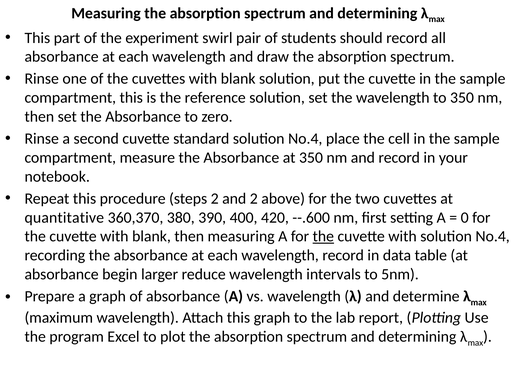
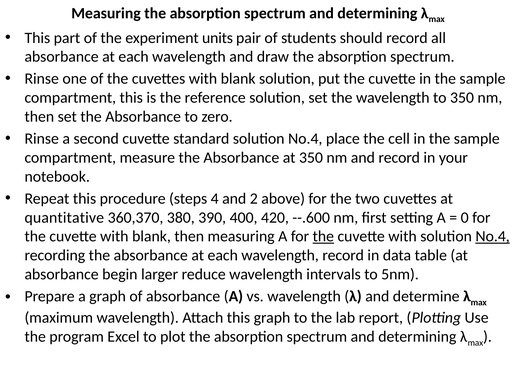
swirl: swirl -> units
steps 2: 2 -> 4
No.4 at (493, 236) underline: none -> present
